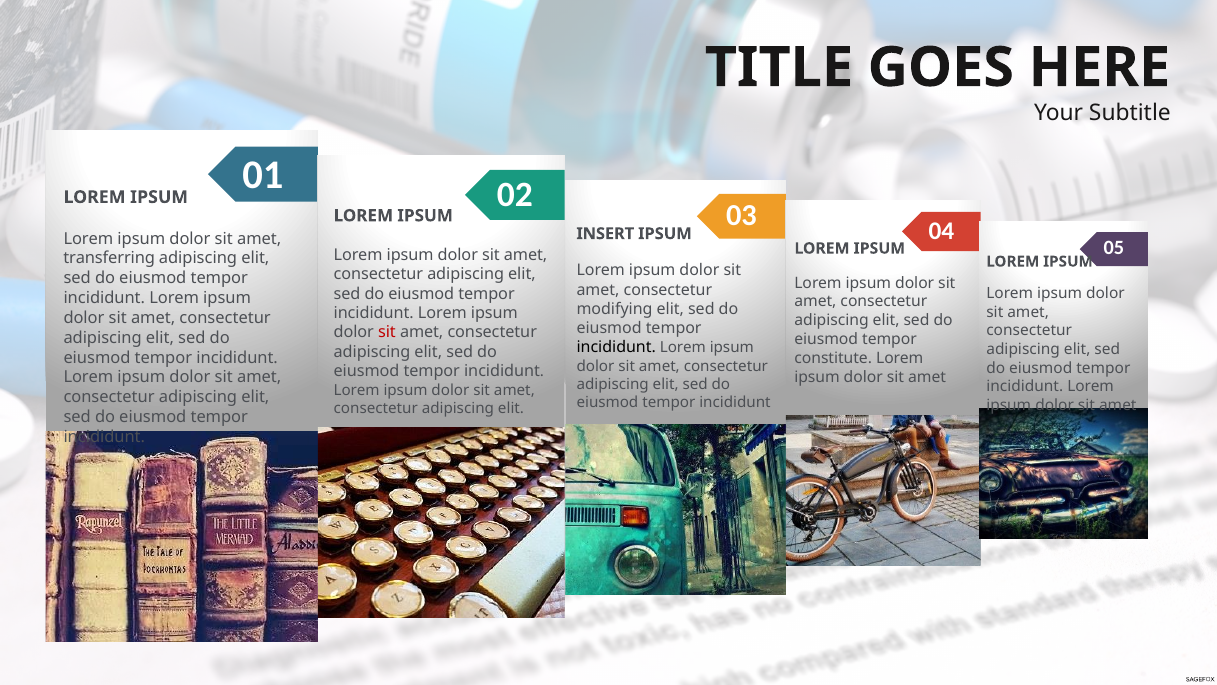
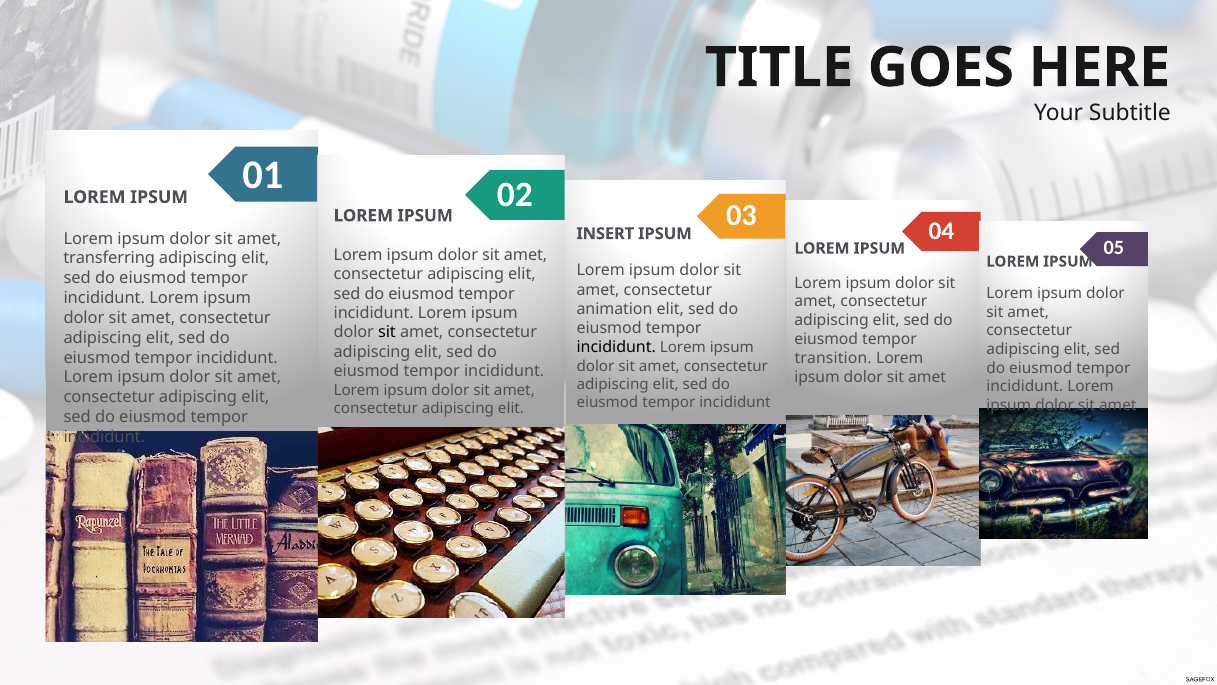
modifying: modifying -> animation
sit at (387, 332) colour: red -> black
constitute: constitute -> transition
